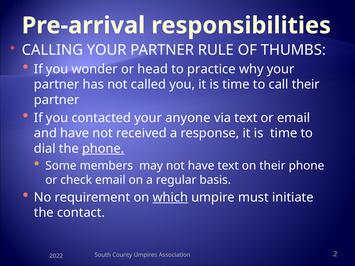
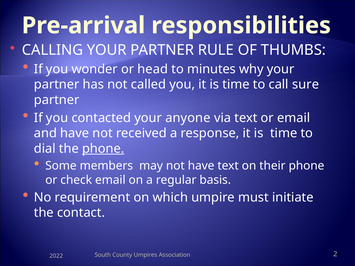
practice: practice -> minutes
call their: their -> sure
which underline: present -> none
